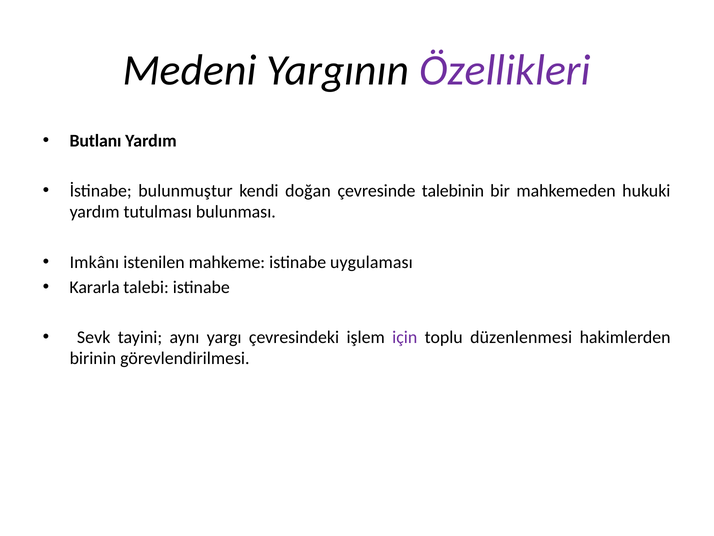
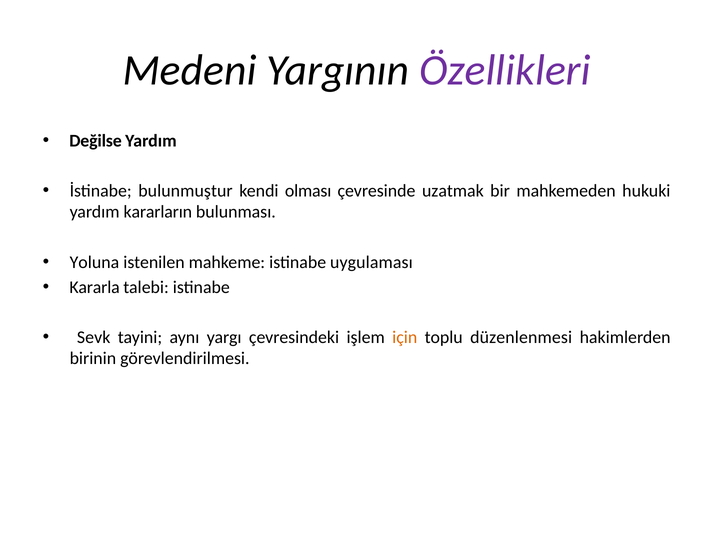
Butlanı: Butlanı -> Değilse
doğan: doğan -> olması
talebinin: talebinin -> uzatmak
tutulması: tutulması -> kararların
Imkânı: Imkânı -> Yoluna
için colour: purple -> orange
